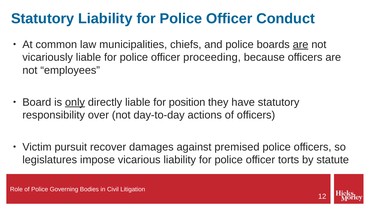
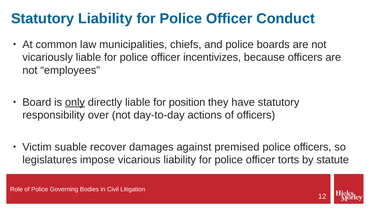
are at (301, 44) underline: present -> none
proceeding: proceeding -> incentivizes
pursuit: pursuit -> suable
